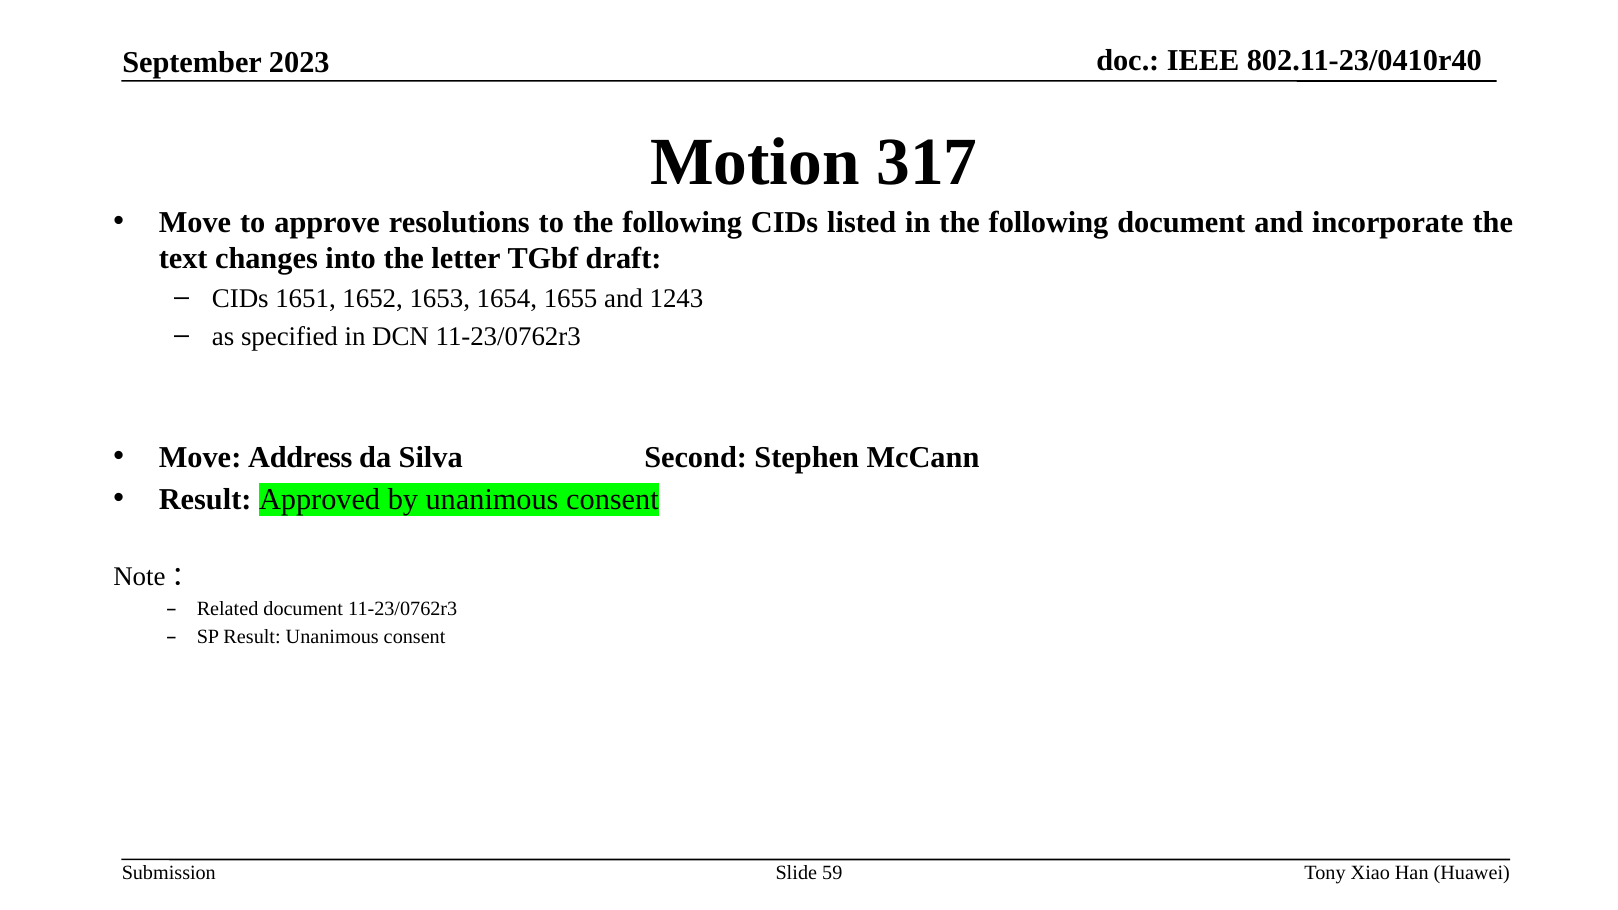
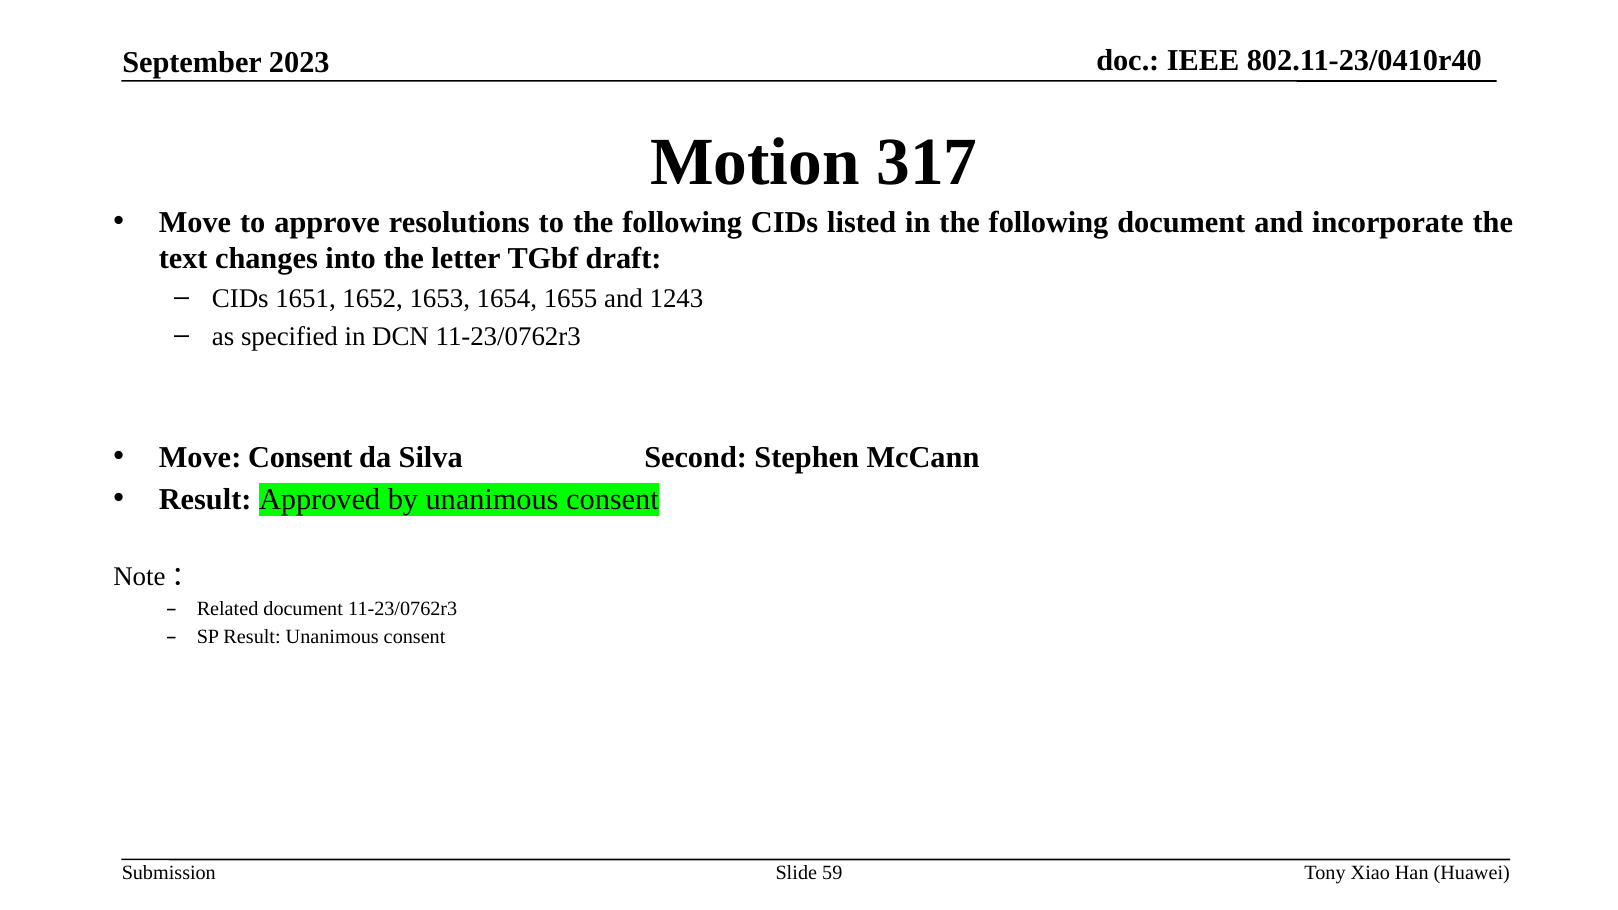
Move Address: Address -> Consent
